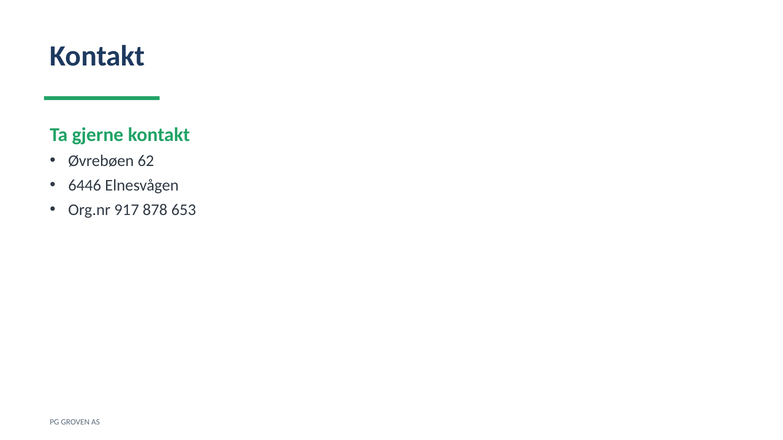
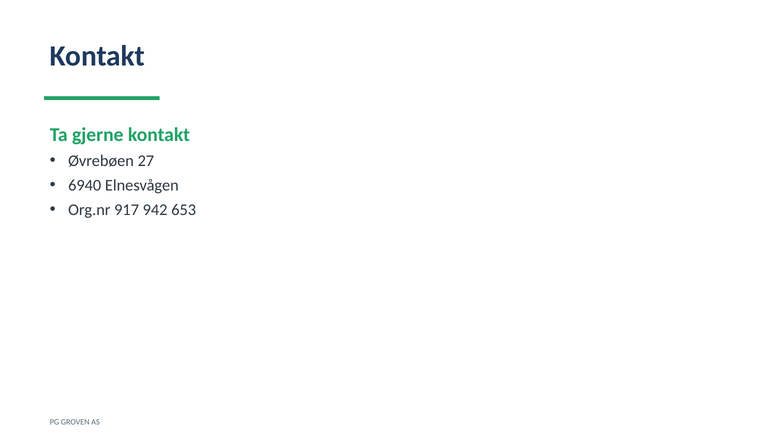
62: 62 -> 27
6446: 6446 -> 6940
878: 878 -> 942
